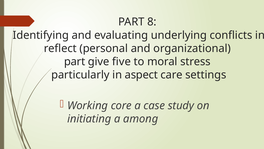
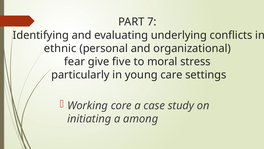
8: 8 -> 7
reflect: reflect -> ethnic
part at (75, 61): part -> fear
aspect: aspect -> young
